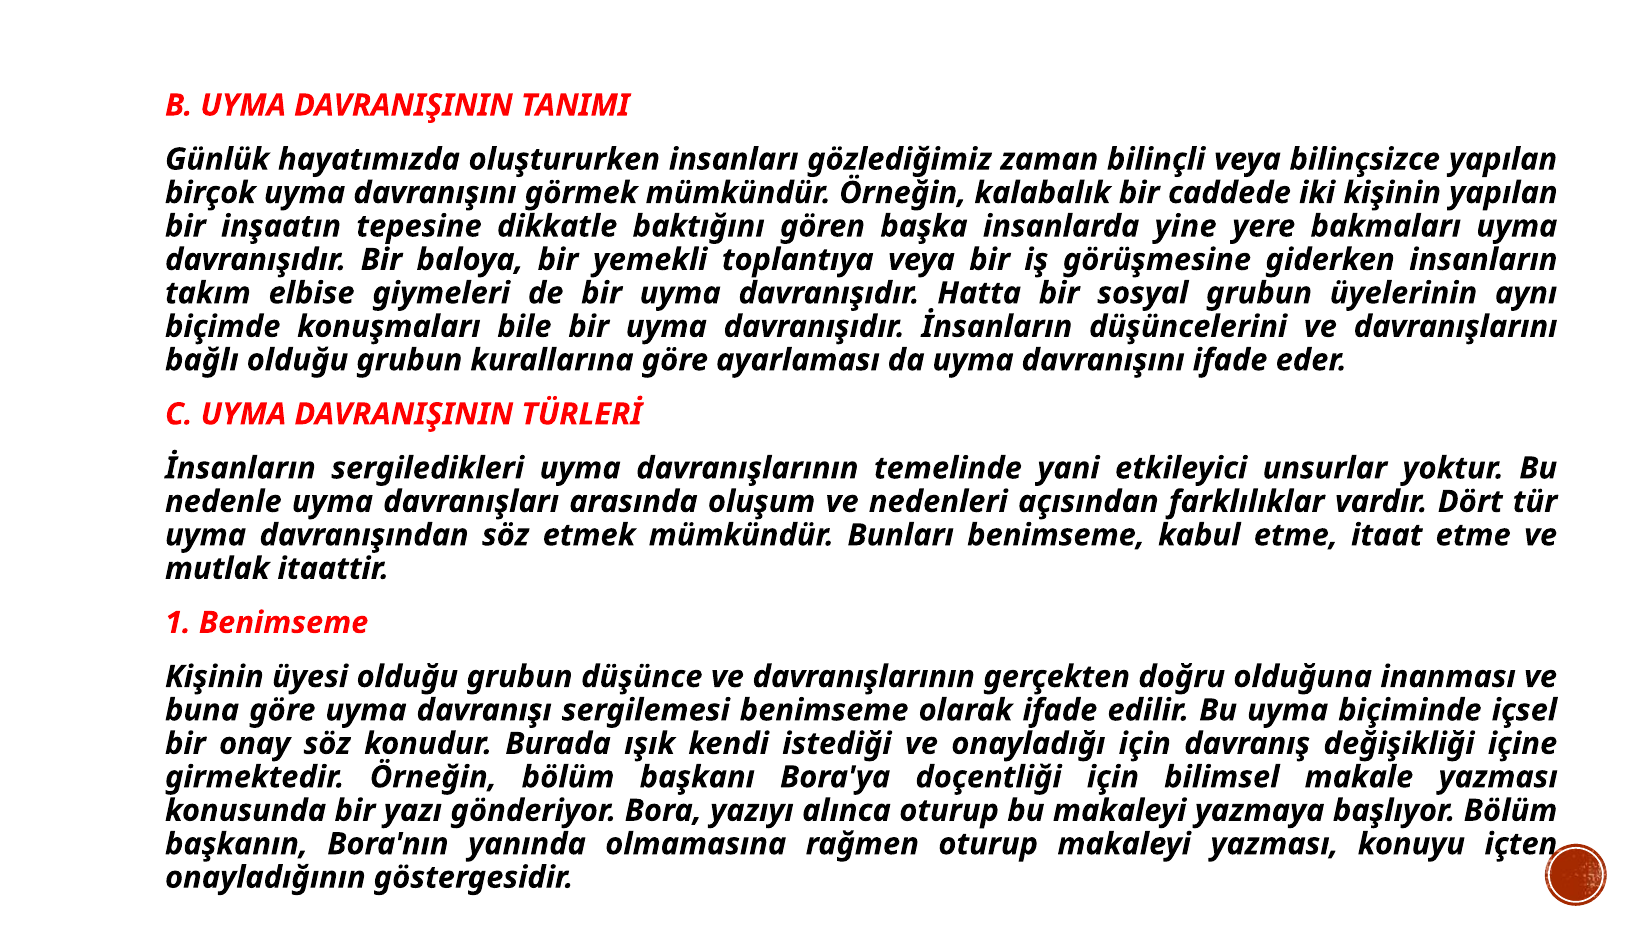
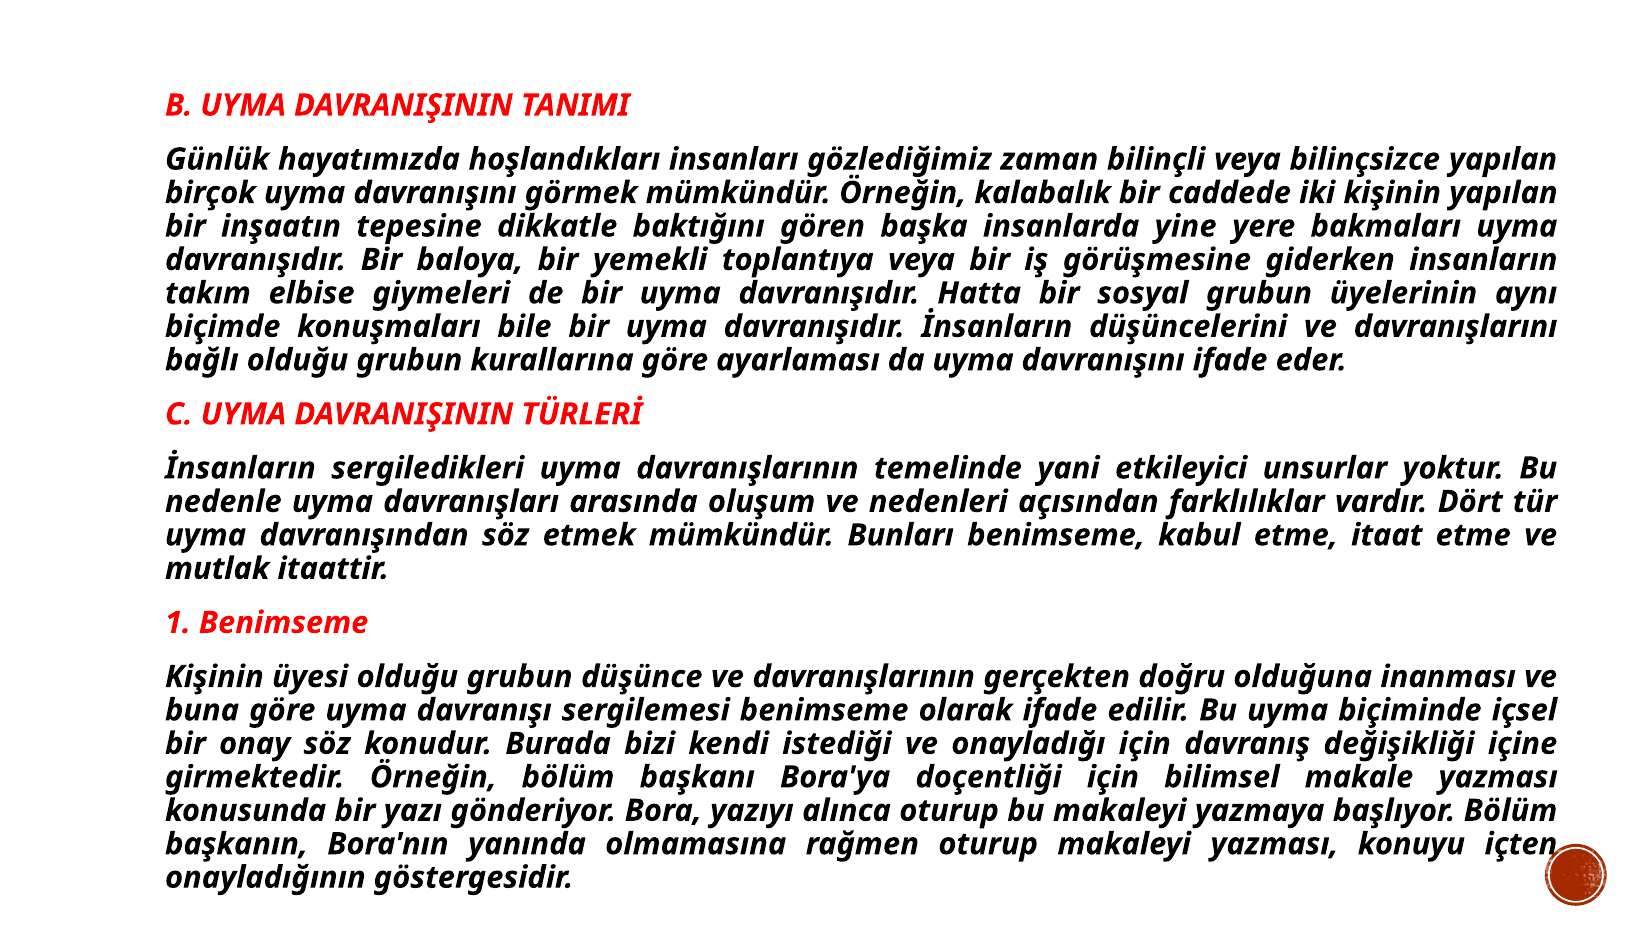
oluştururken: oluştururken -> hoşlandıkları
ışık: ışık -> bizi
